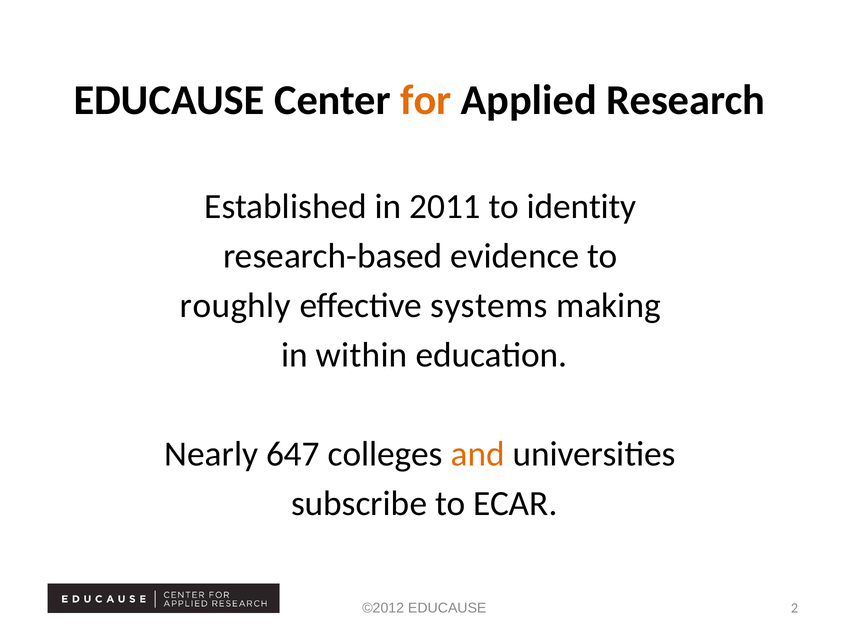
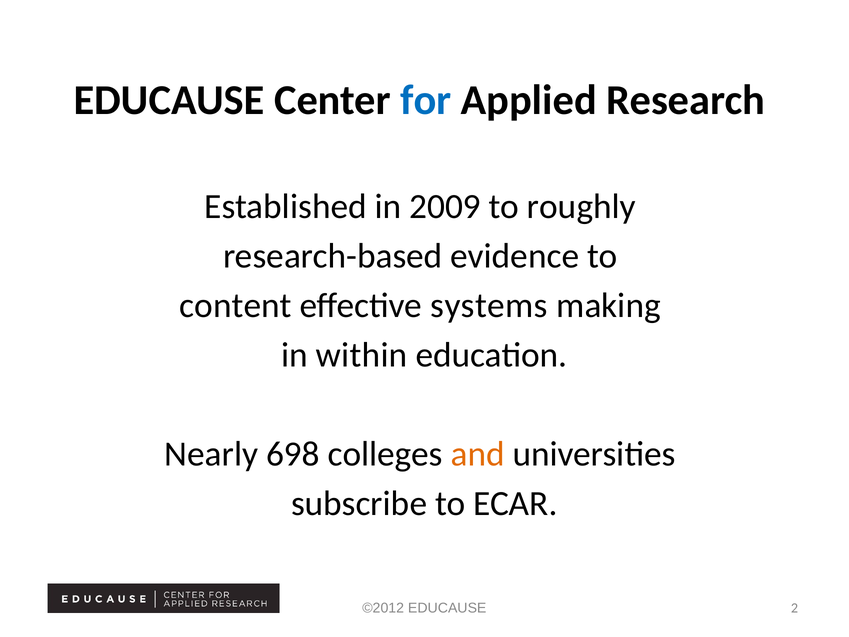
for colour: orange -> blue
2011: 2011 -> 2009
identity: identity -> roughly
roughly: roughly -> content
647: 647 -> 698
